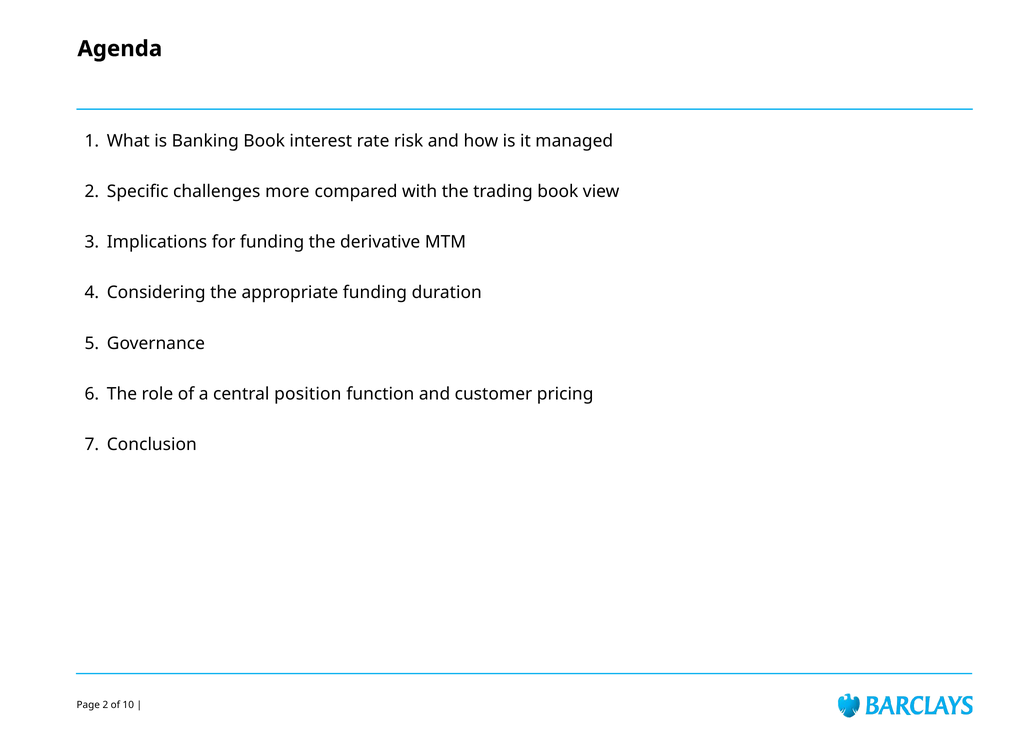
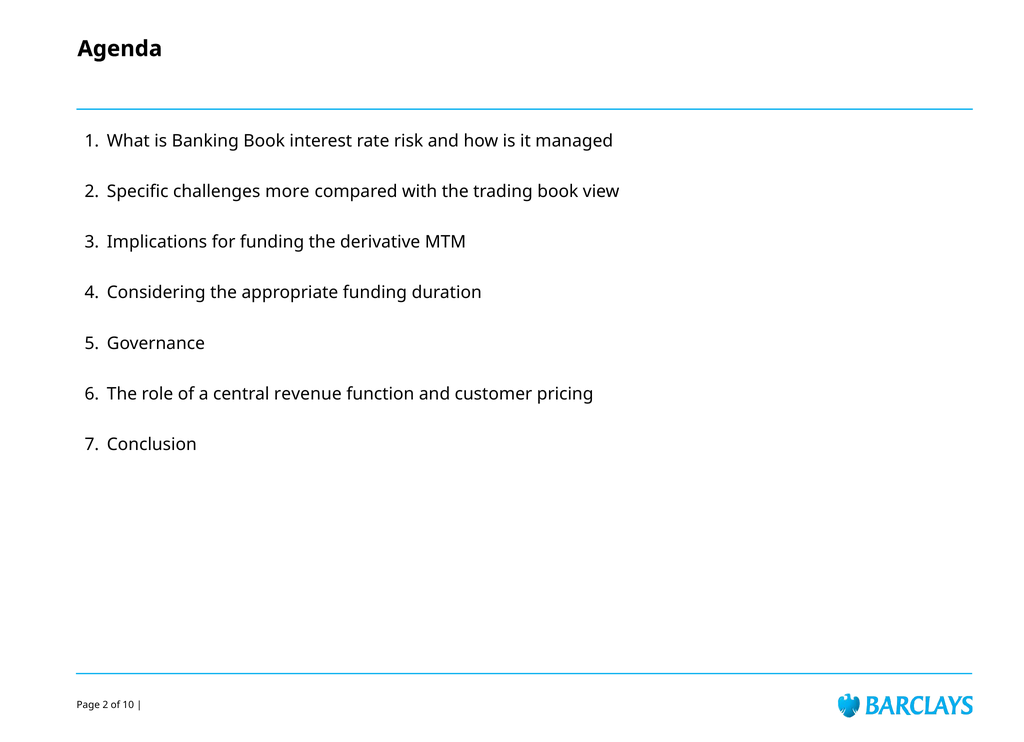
position: position -> revenue
